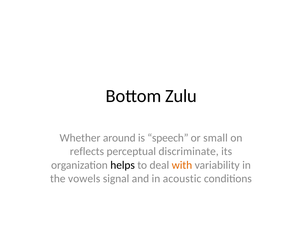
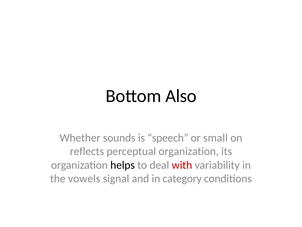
Zulu: Zulu -> Also
around: around -> sounds
perceptual discriminate: discriminate -> organization
with colour: orange -> red
acoustic: acoustic -> category
